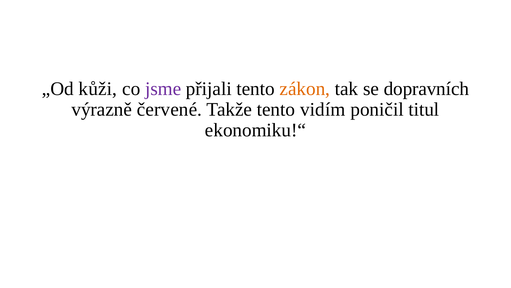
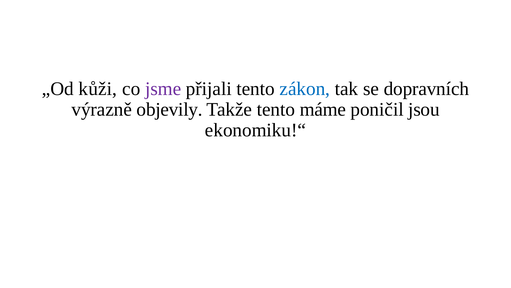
zákon colour: orange -> blue
červené: červené -> objevily
vidím: vidím -> máme
titul: titul -> jsou
